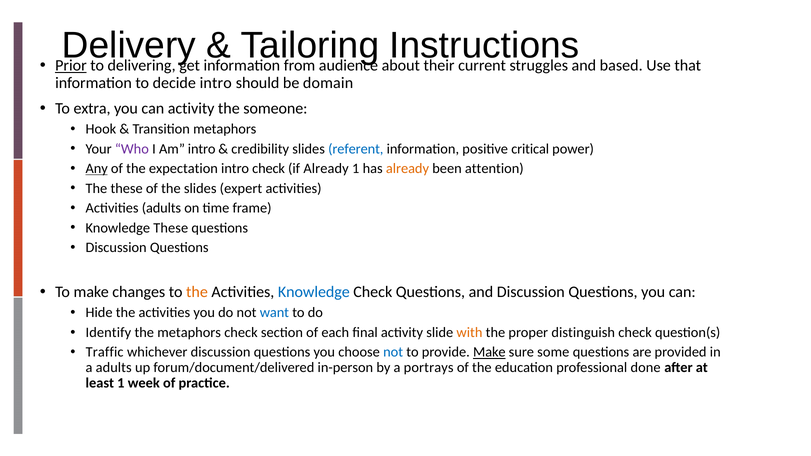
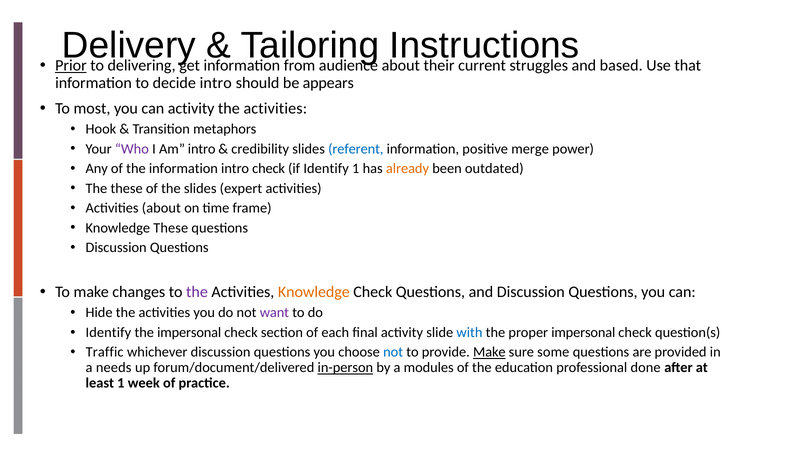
domain: domain -> appears
extra: extra -> most
someone at (275, 109): someone -> activities
critical: critical -> merge
Any underline: present -> none
the expectation: expectation -> information
if Already: Already -> Identify
attention: attention -> outdated
Activities adults: adults -> about
the at (197, 292) colour: orange -> purple
Knowledge at (314, 292) colour: blue -> orange
want colour: blue -> purple
the metaphors: metaphors -> impersonal
with colour: orange -> blue
proper distinguish: distinguish -> impersonal
a adults: adults -> needs
in-person underline: none -> present
portrays: portrays -> modules
